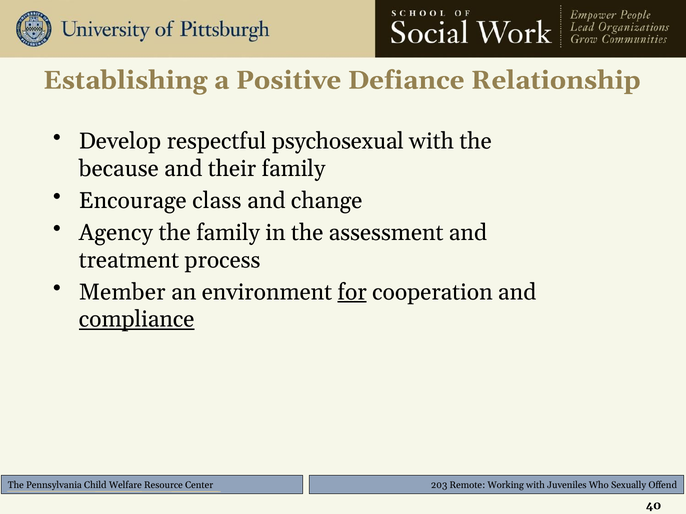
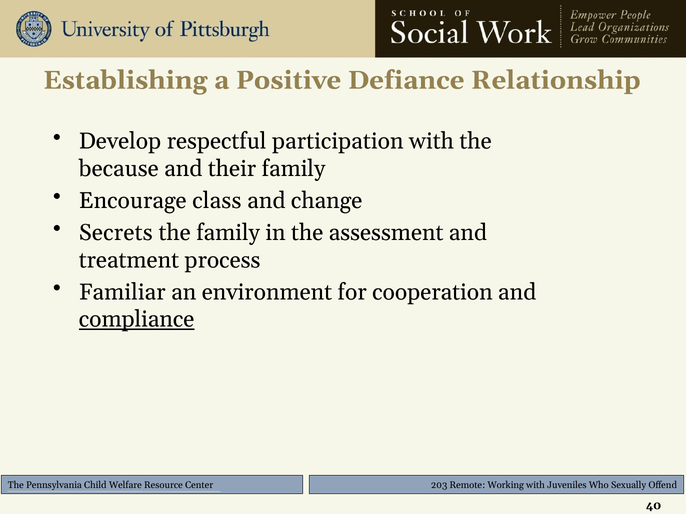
psychosexual: psychosexual -> participation
Agency: Agency -> Secrets
Member: Member -> Familiar
for underline: present -> none
